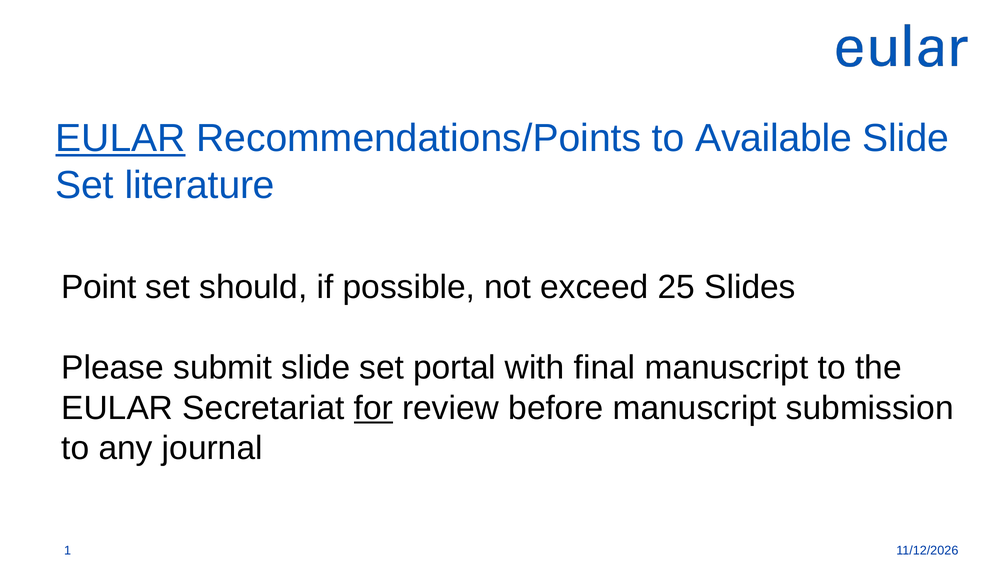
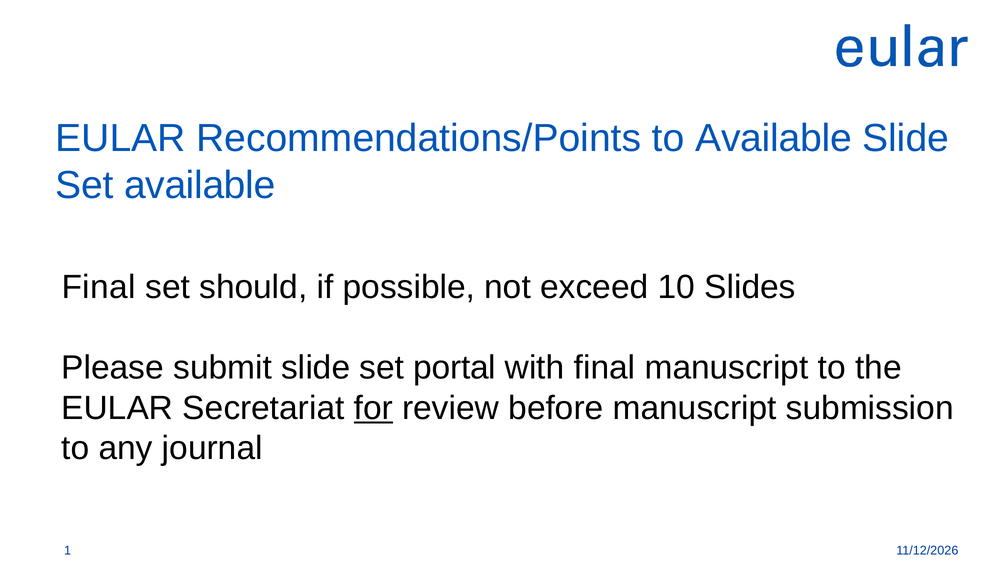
EULAR at (120, 138) underline: present -> none
Set literature: literature -> available
Point at (99, 287): Point -> Final
25: 25 -> 10
